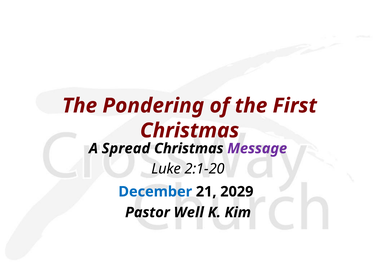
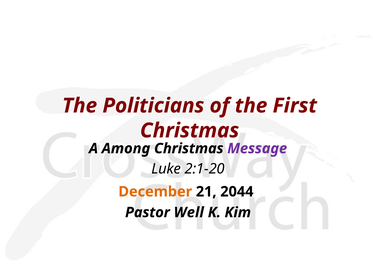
Pondering: Pondering -> Politicians
Spread: Spread -> Among
December colour: blue -> orange
2029: 2029 -> 2044
